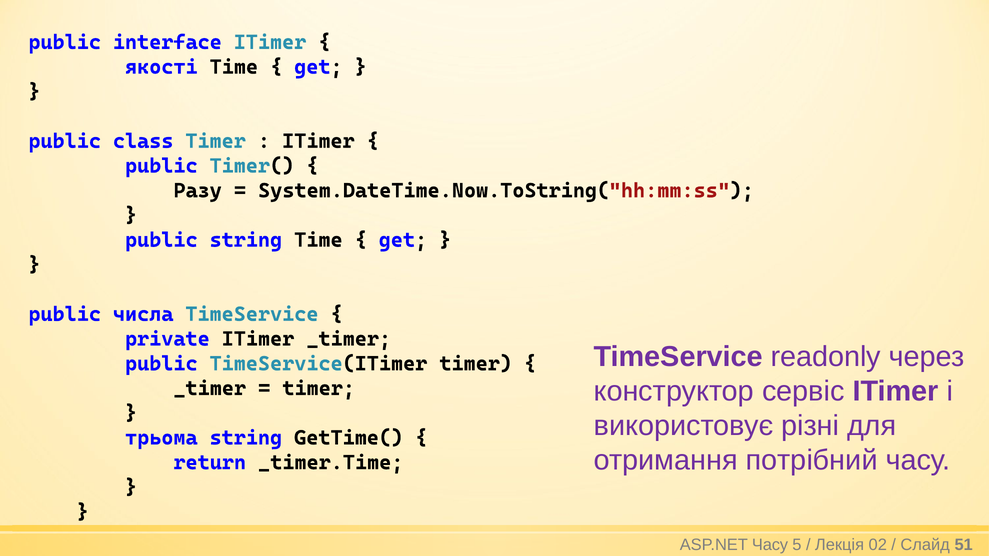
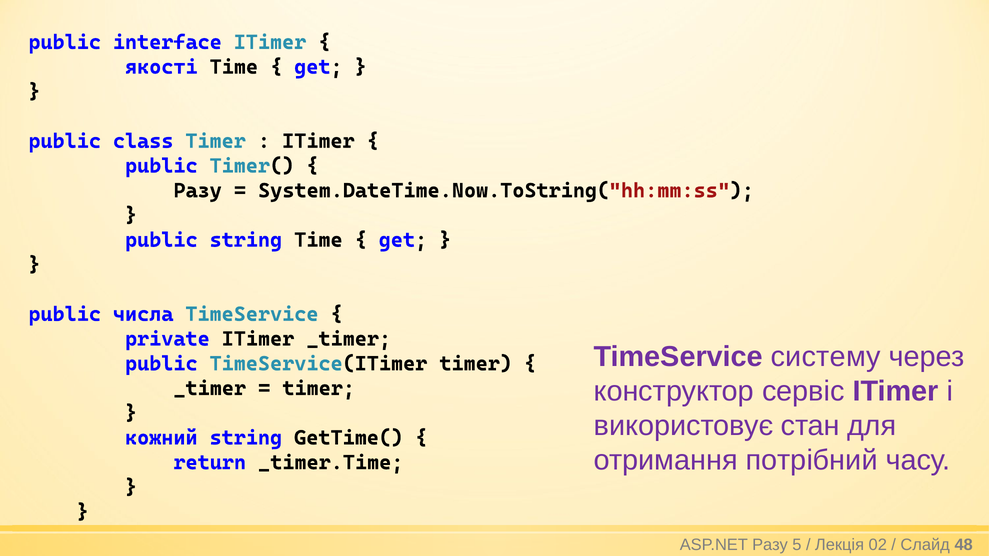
readonly: readonly -> систему
різні: різні -> стан
трьома: трьома -> кожний
ASP.NET Часу: Часу -> Разу
51: 51 -> 48
